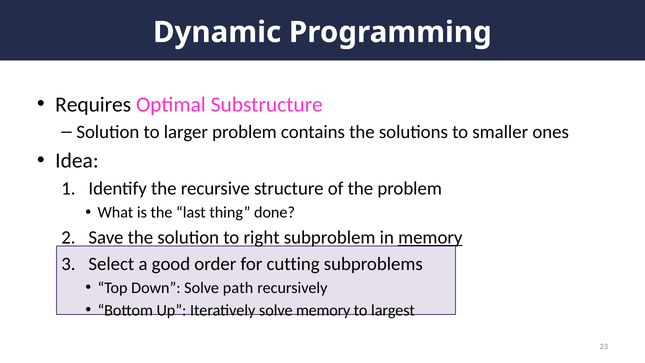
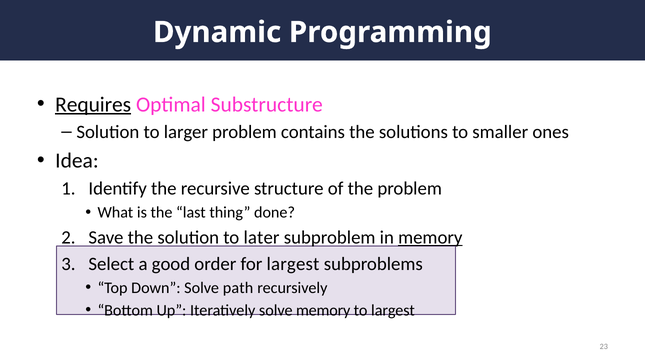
Requires underline: none -> present
right: right -> later
for cutting: cutting -> largest
